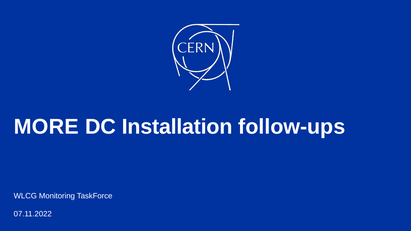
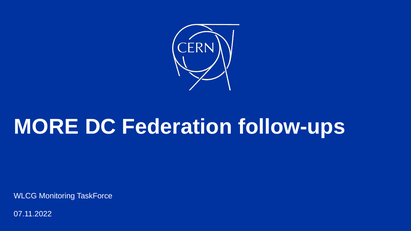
Installation: Installation -> Federation
